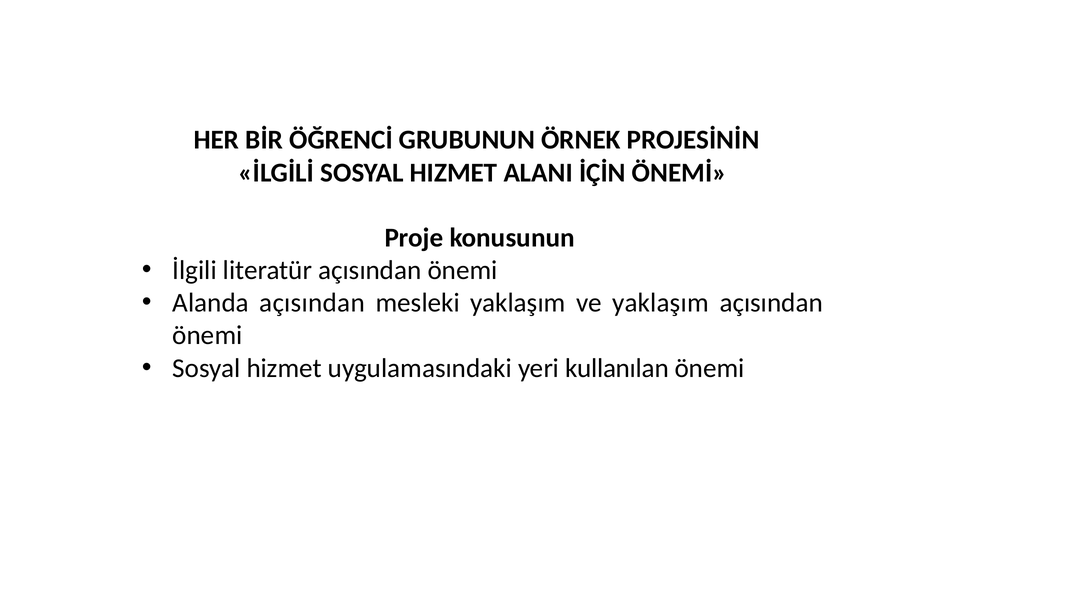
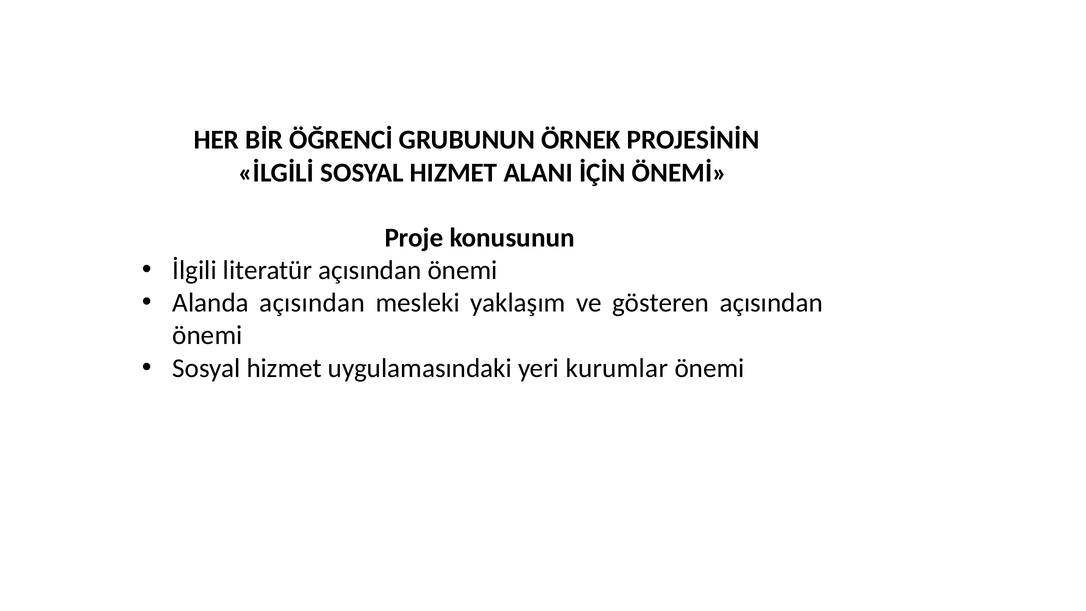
ve yaklaşım: yaklaşım -> gösteren
kullanılan: kullanılan -> kurumlar
